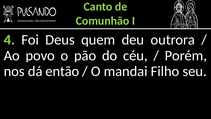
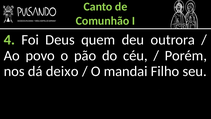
então: então -> deixo
